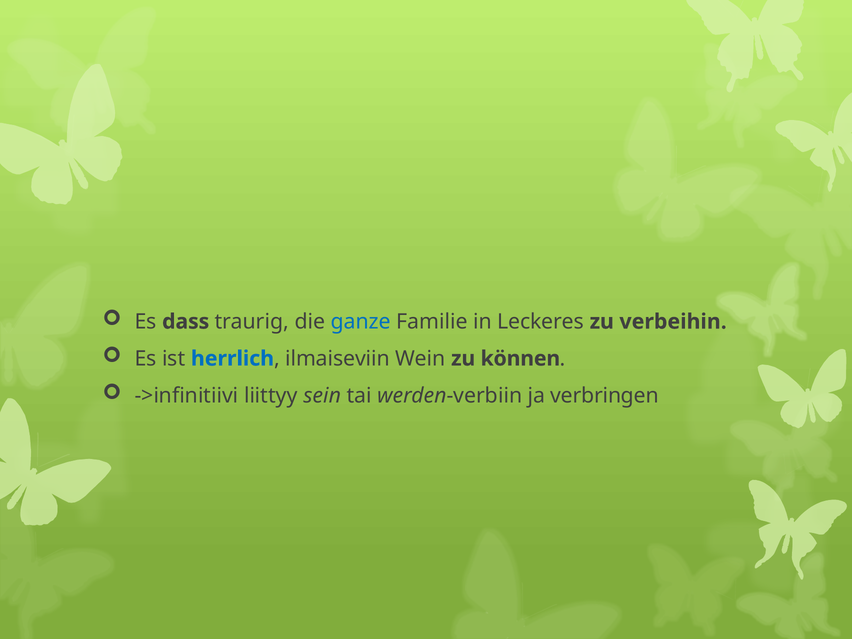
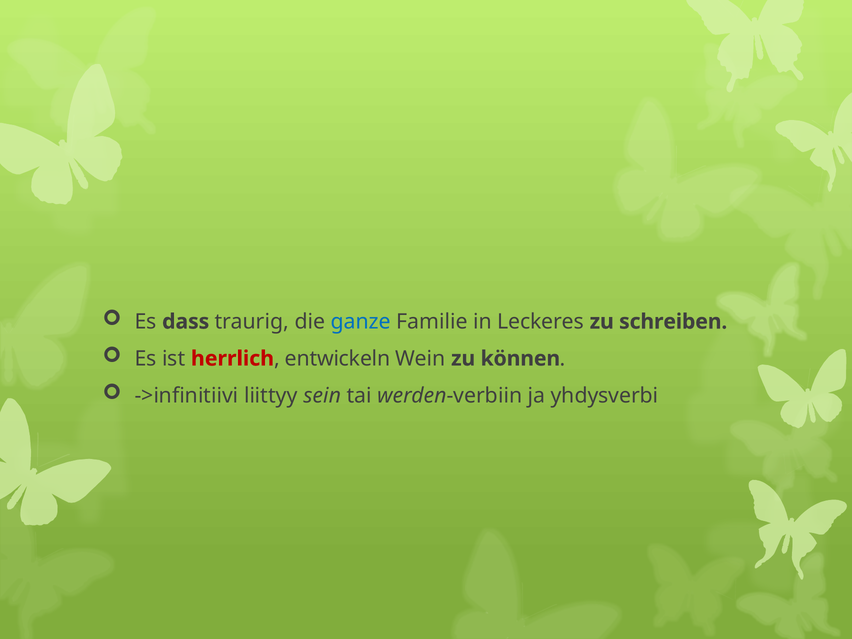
verbeihin: verbeihin -> schreiben
herrlich colour: blue -> red
ilmaiseviin: ilmaiseviin -> entwickeln
verbringen: verbringen -> yhdysverbi
